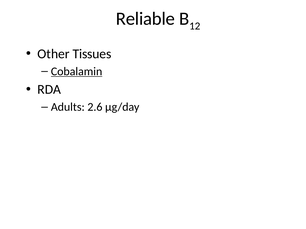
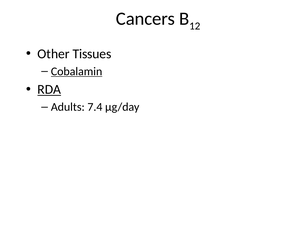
Reliable: Reliable -> Cancers
RDA underline: none -> present
2.6: 2.6 -> 7.4
